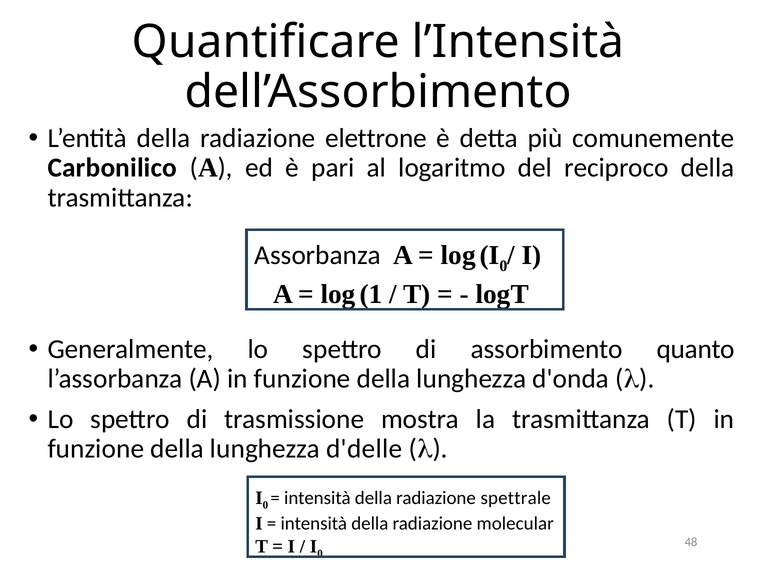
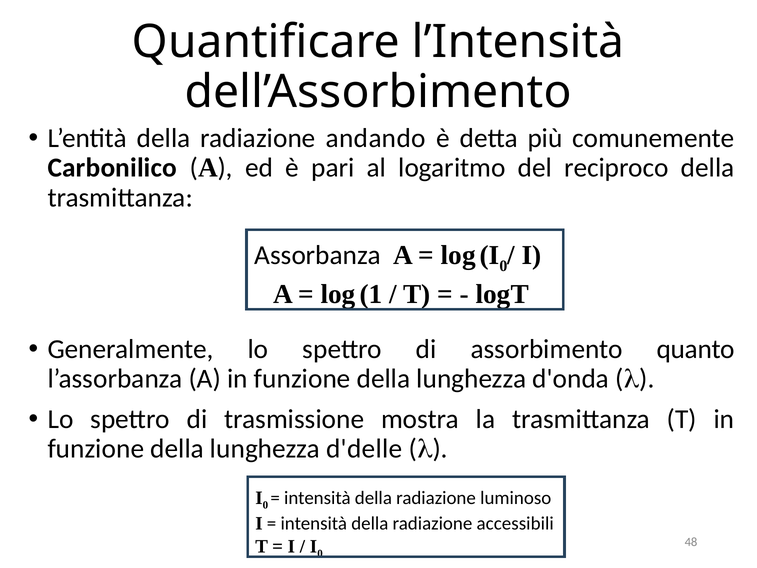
elettrone: elettrone -> andando
spettrale: spettrale -> luminoso
molecular: molecular -> accessibili
